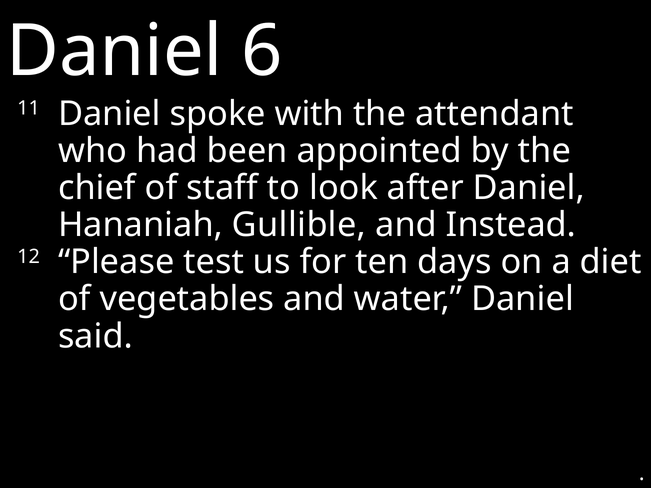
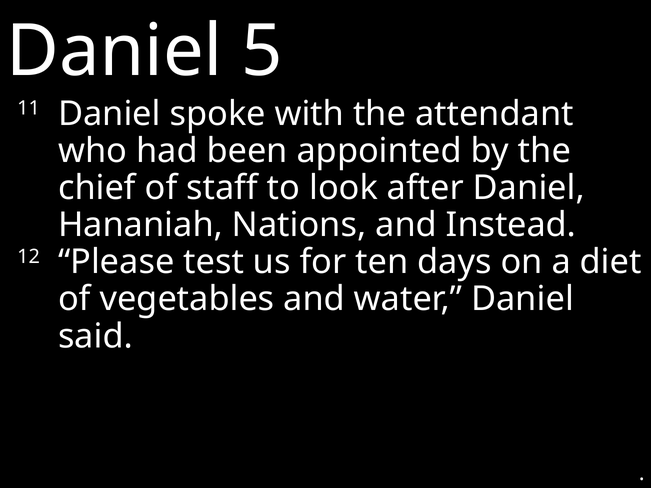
6: 6 -> 5
Gullible: Gullible -> Nations
